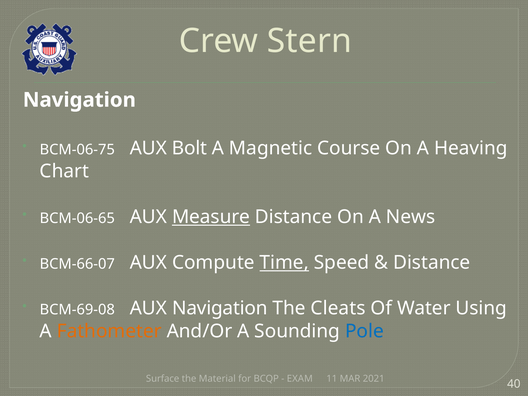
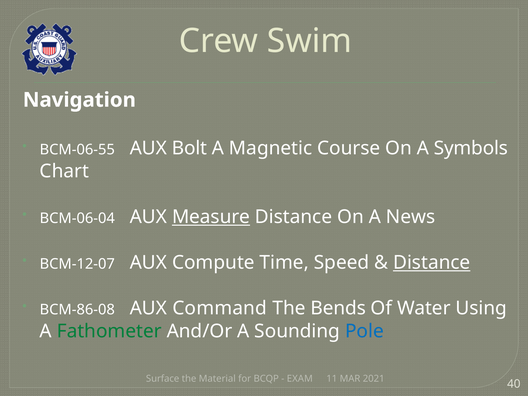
Stern: Stern -> Swim
BCM-06-75: BCM-06-75 -> BCM-06-55
Heaving: Heaving -> Symbols
BCM-06-65: BCM-06-65 -> BCM-06-04
BCM-66-07: BCM-66-07 -> BCM-12-07
Time underline: present -> none
Distance at (432, 263) underline: none -> present
BCM-69-08: BCM-69-08 -> BCM-86-08
AUX Navigation: Navigation -> Command
Cleats: Cleats -> Bends
Fathometer colour: orange -> green
